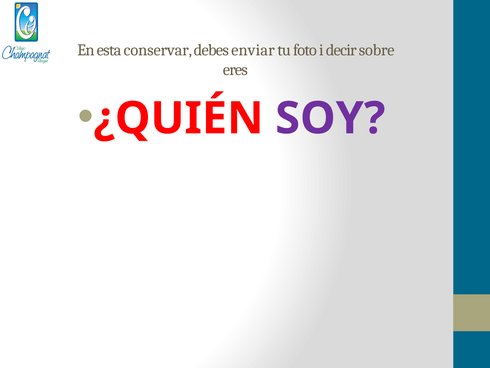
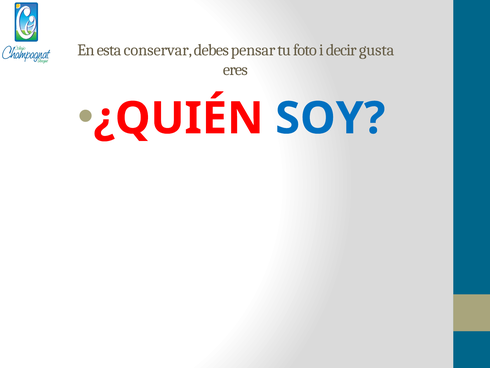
enviar: enviar -> pensar
sobre: sobre -> gusta
SOY colour: purple -> blue
